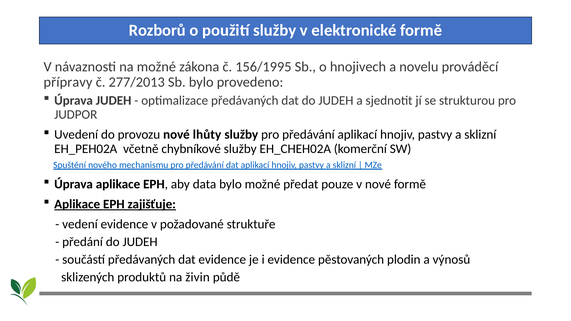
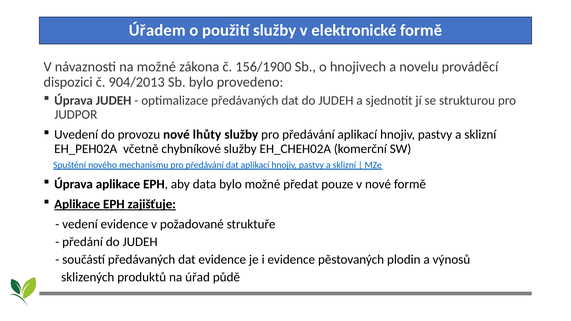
Rozborů: Rozborů -> Úřadem
156/1995: 156/1995 -> 156/1900
přípravy: přípravy -> dispozici
277/2013: 277/2013 -> 904/2013
živin: živin -> úřad
